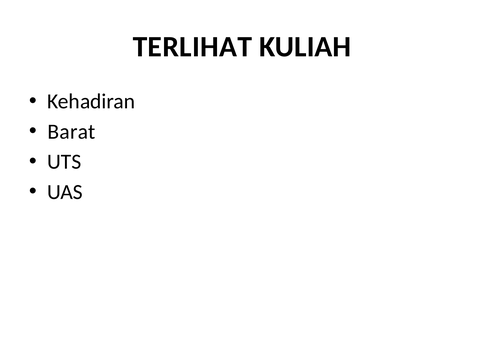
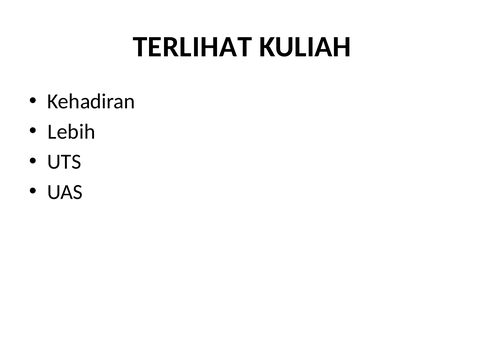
Barat: Barat -> Lebih
